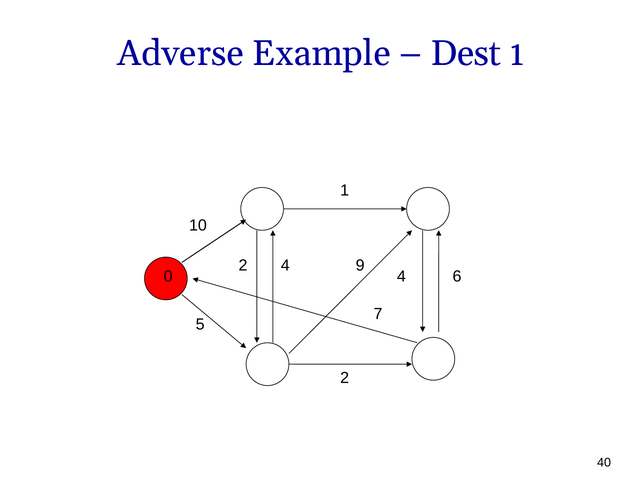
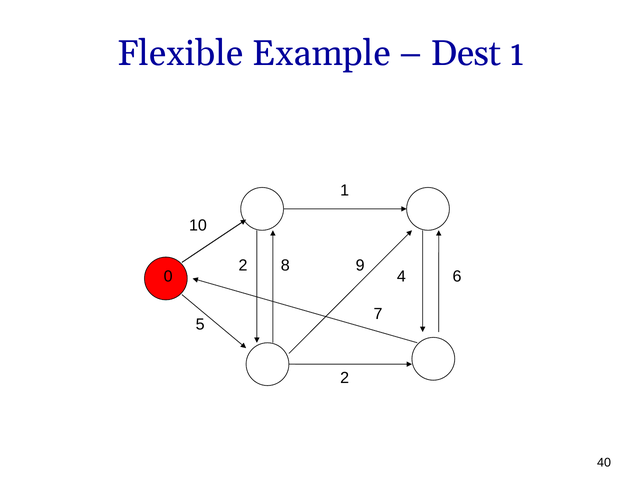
Adverse: Adverse -> Flexible
2 4: 4 -> 8
